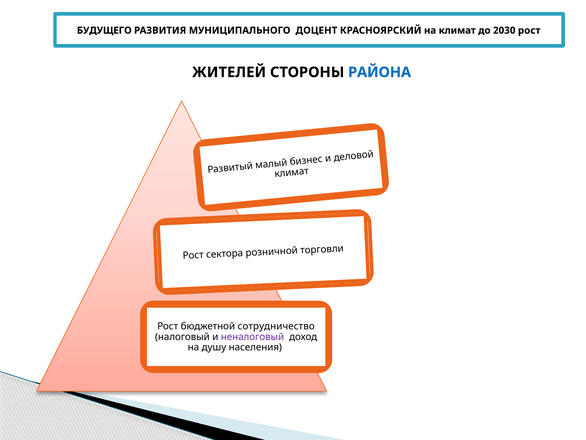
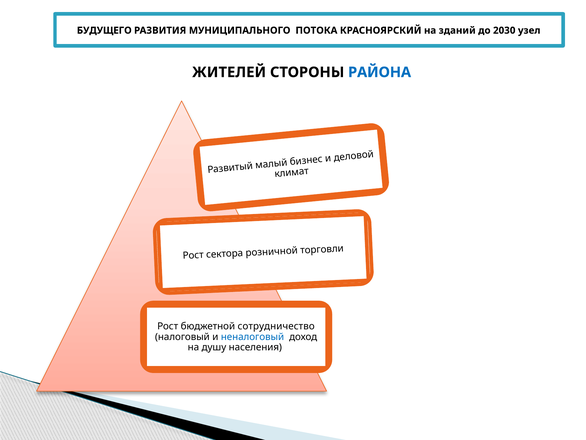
ДОЦЕНТ: ДОЦЕНТ -> ПОТОКА
на климат: климат -> зданий
2030 рост: рост -> узел
неналоговый colour: purple -> blue
